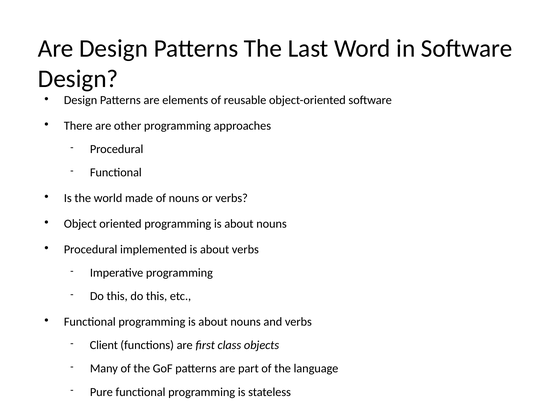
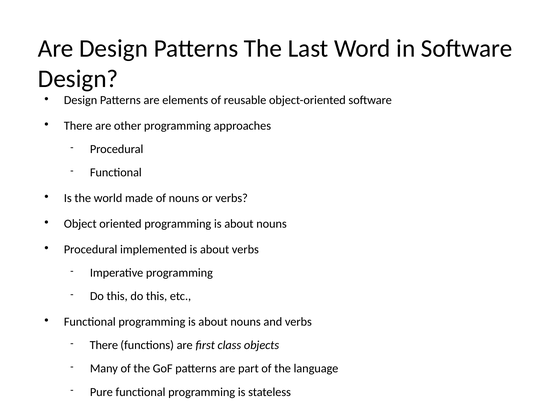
Client at (104, 345): Client -> There
